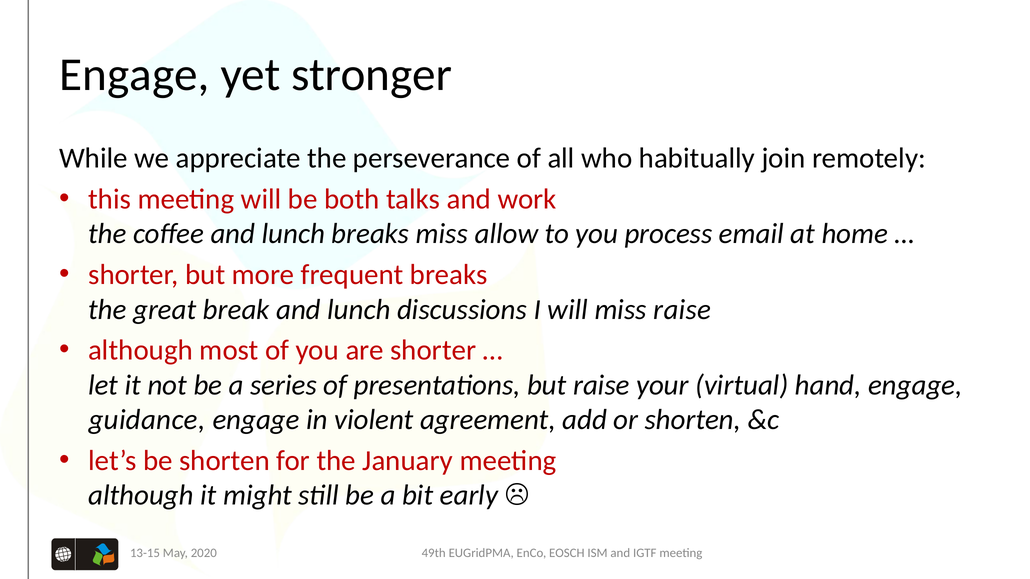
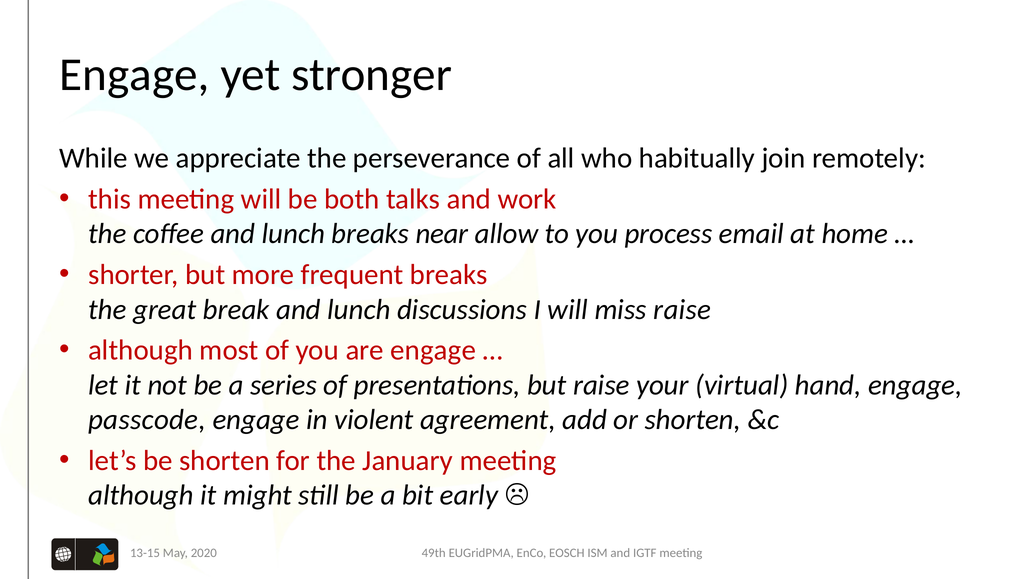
breaks miss: miss -> near
are shorter: shorter -> engage
guidance: guidance -> passcode
